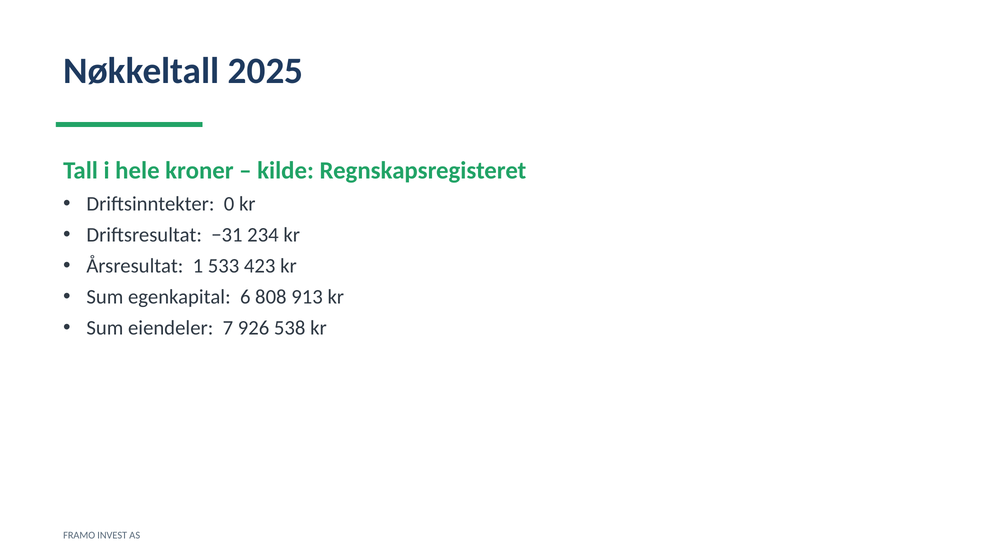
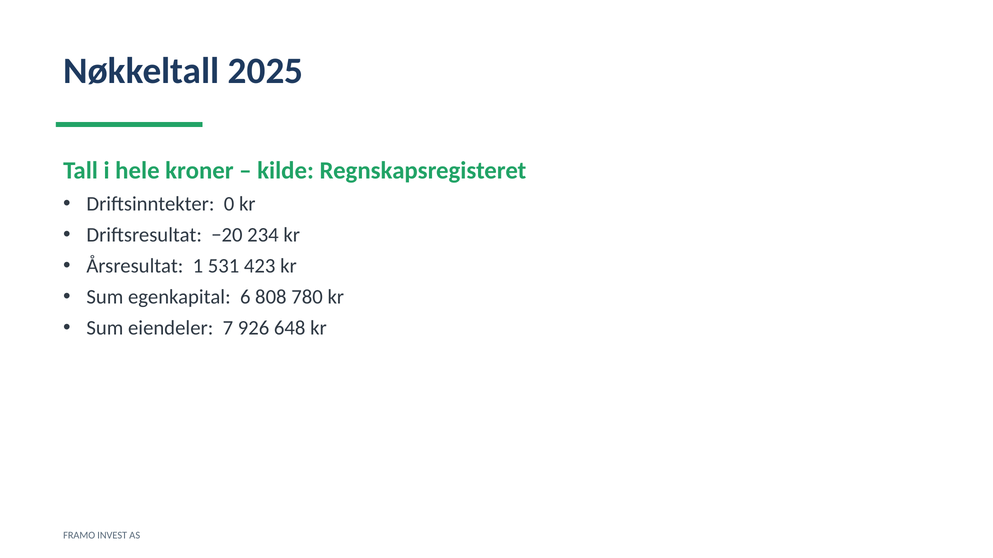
−31: −31 -> −20
533: 533 -> 531
913: 913 -> 780
538: 538 -> 648
